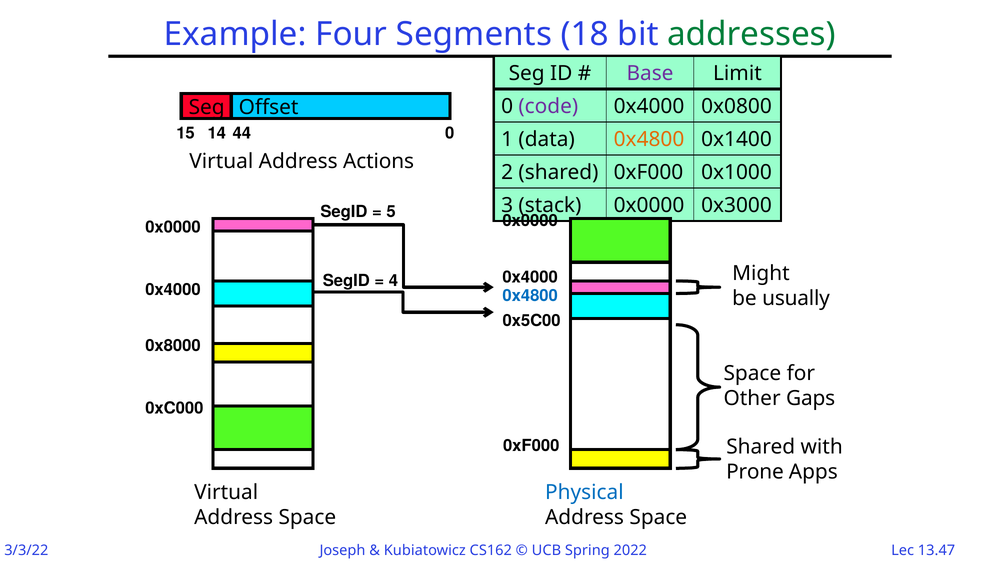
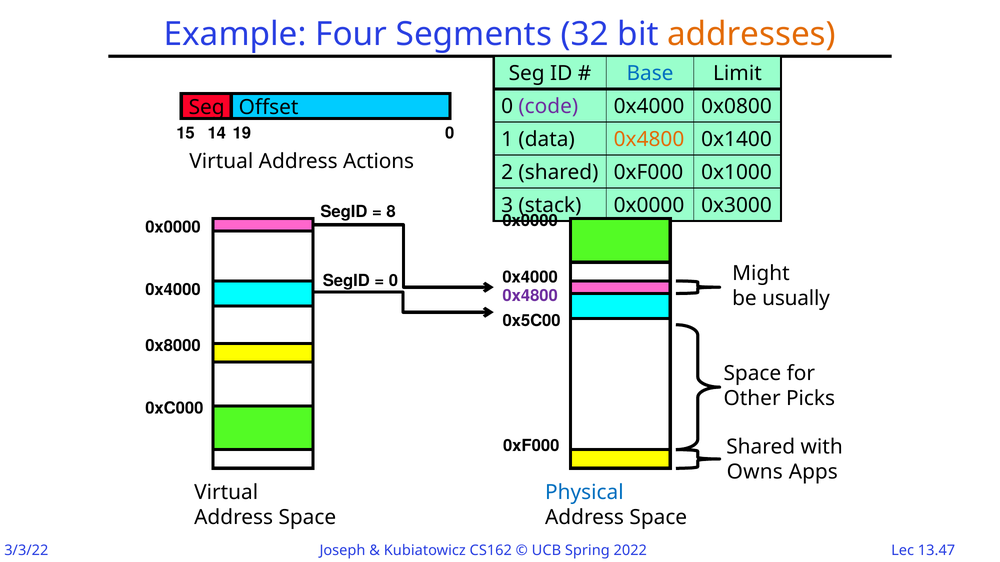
18: 18 -> 32
addresses colour: green -> orange
Base colour: purple -> blue
44: 44 -> 19
5: 5 -> 8
4 at (393, 281): 4 -> 0
0x4800 at (530, 296) colour: blue -> purple
Gaps: Gaps -> Picks
Prone: Prone -> Owns
